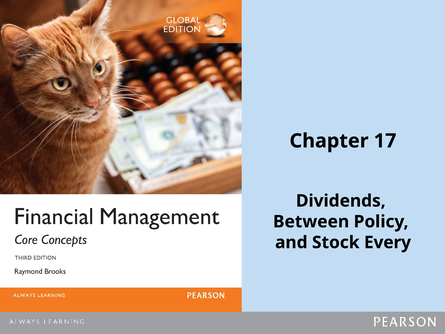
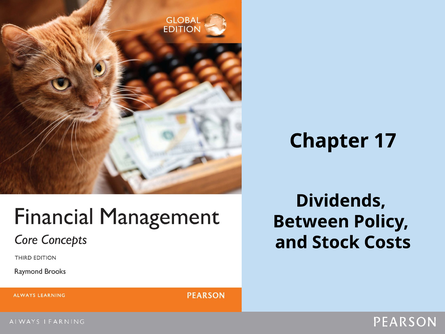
Every: Every -> Costs
